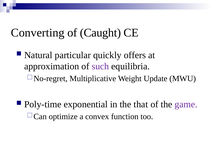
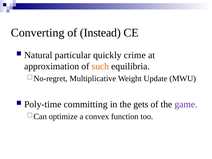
Caught: Caught -> Instead
offers: offers -> crime
such colour: purple -> orange
exponential: exponential -> committing
that: that -> gets
